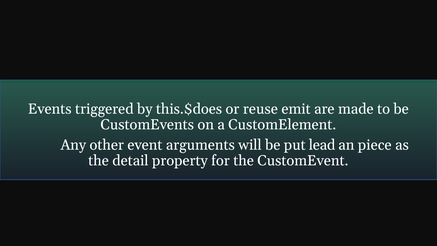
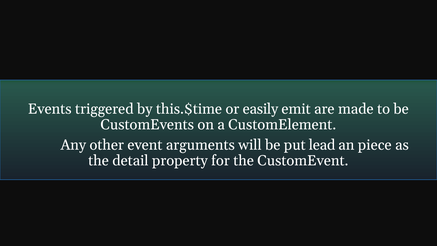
this.$does: this.$does -> this.$time
reuse: reuse -> easily
